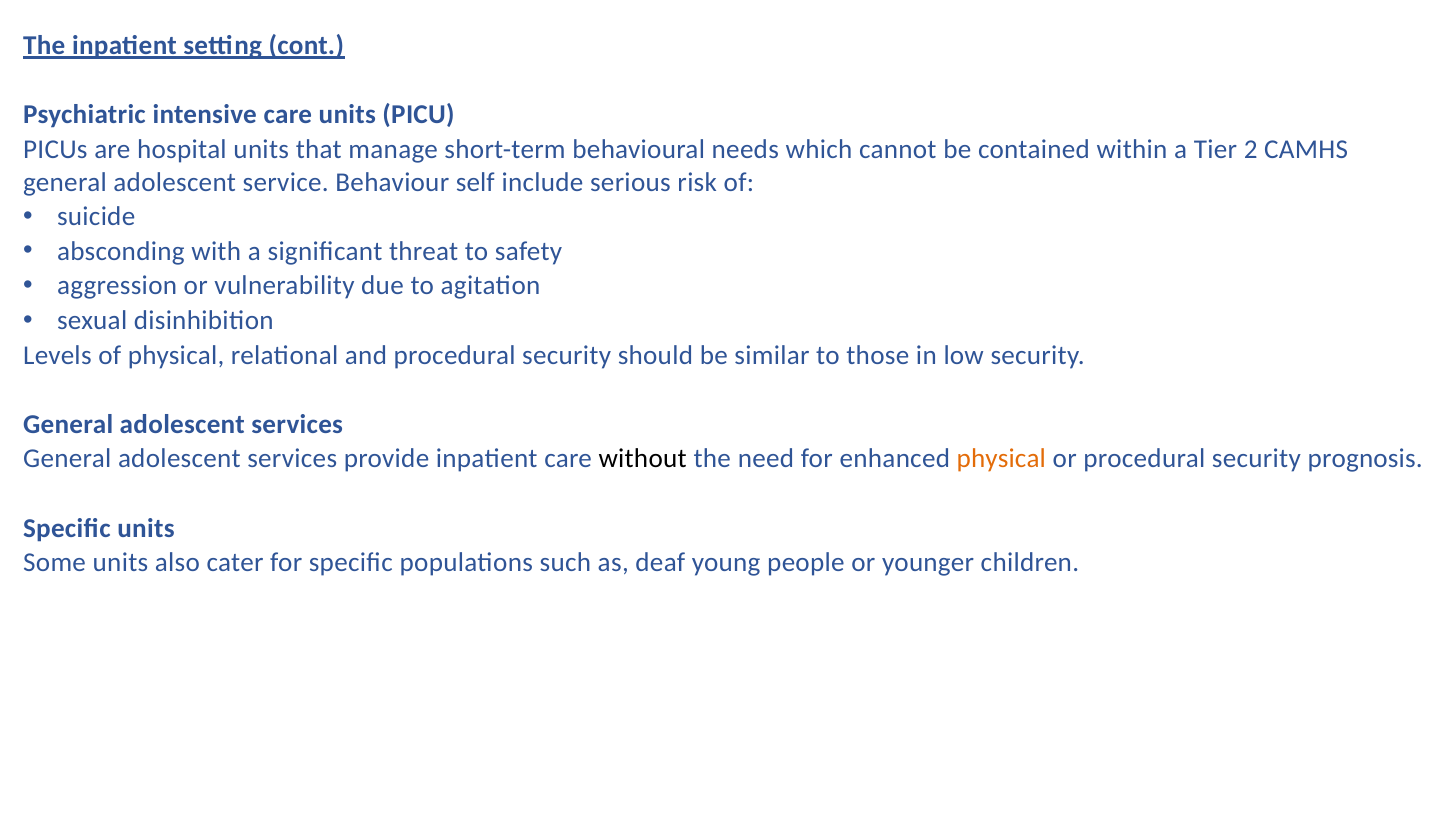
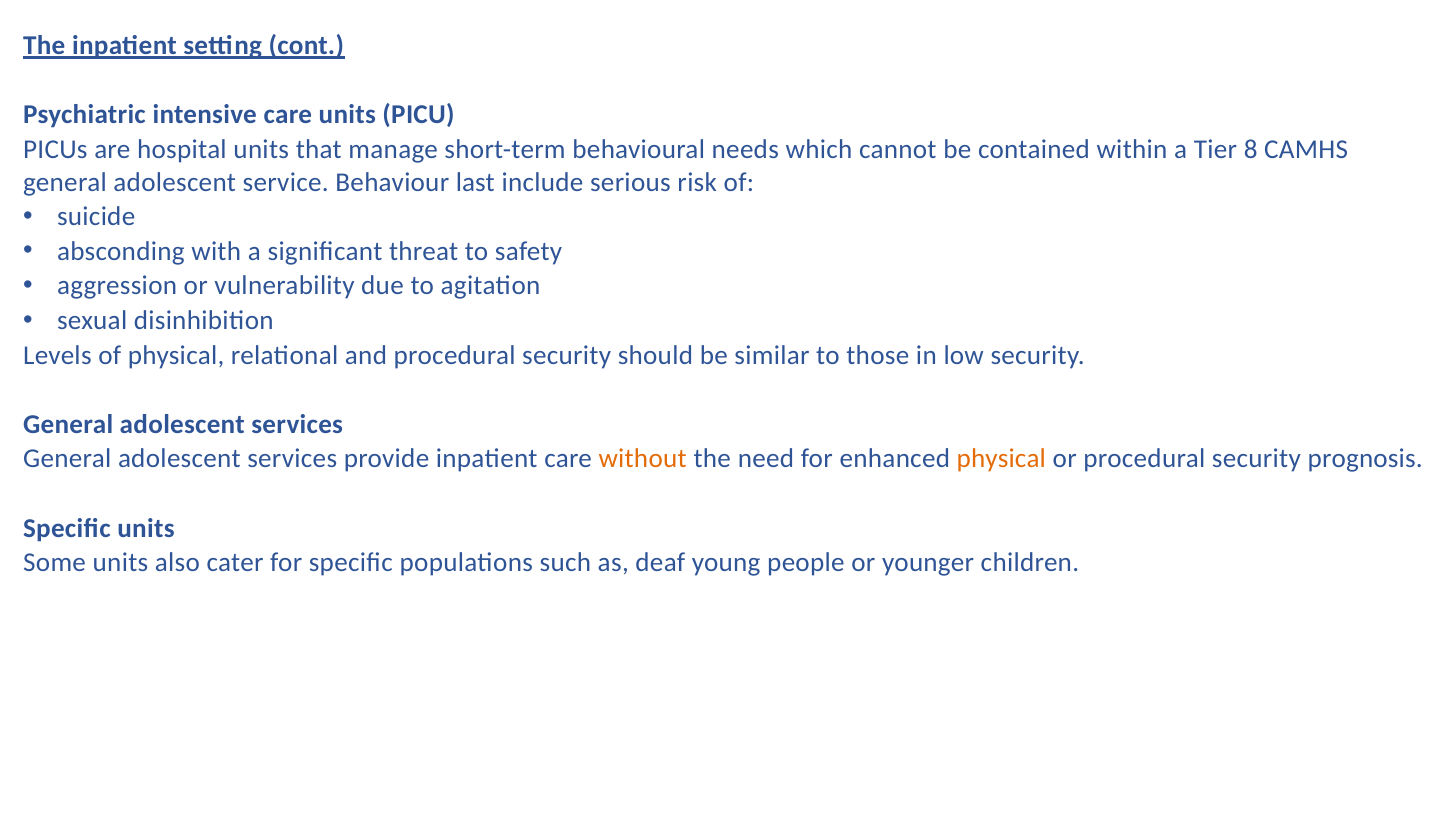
2: 2 -> 8
self: self -> last
without colour: black -> orange
